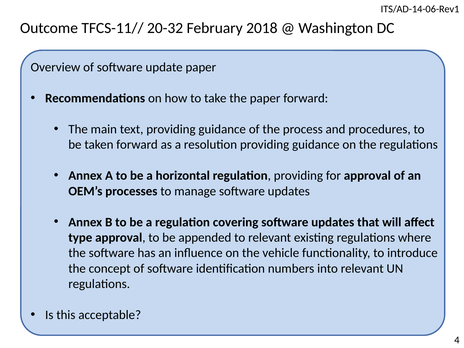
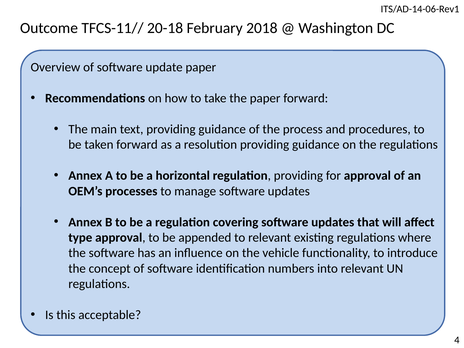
20-32: 20-32 -> 20-18
